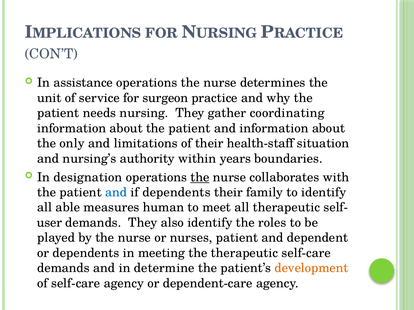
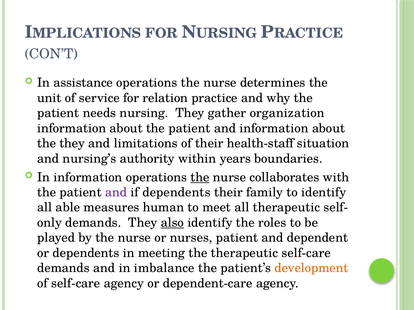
surgeon: surgeon -> relation
coordinating: coordinating -> organization
the only: only -> they
In designation: designation -> information
and at (116, 193) colour: blue -> purple
user: user -> only
also underline: none -> present
determine: determine -> imbalance
